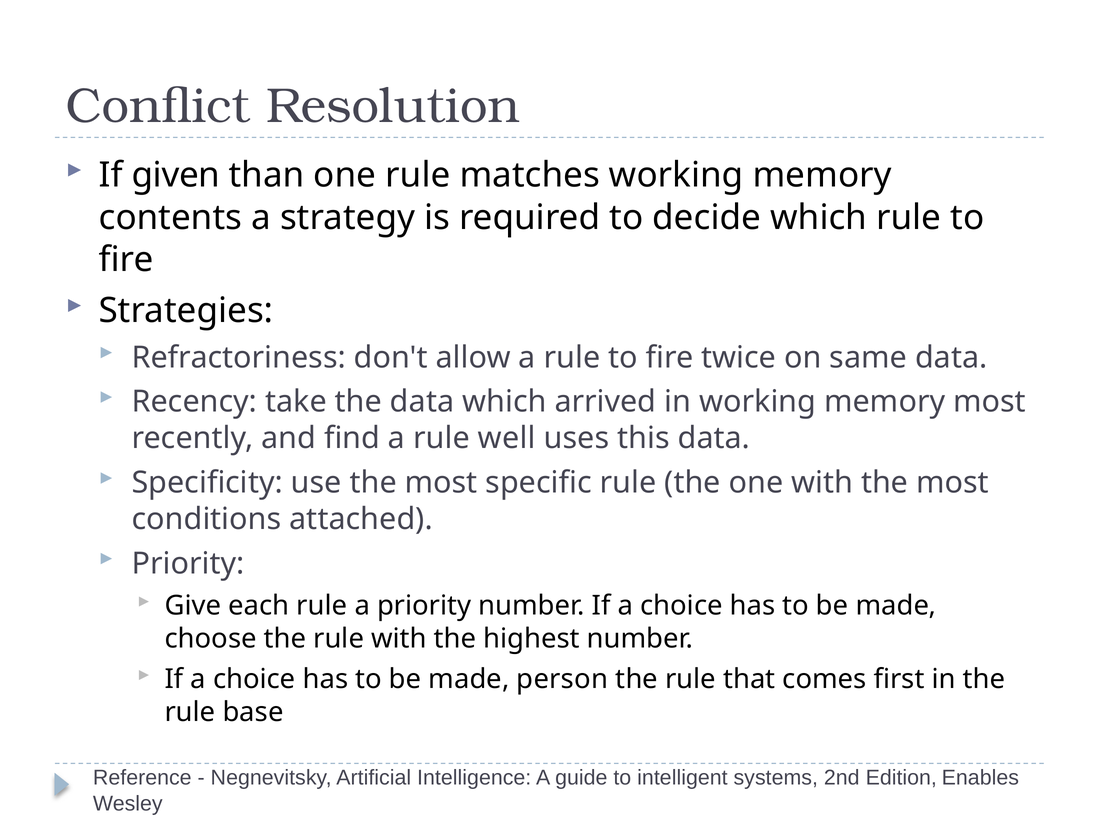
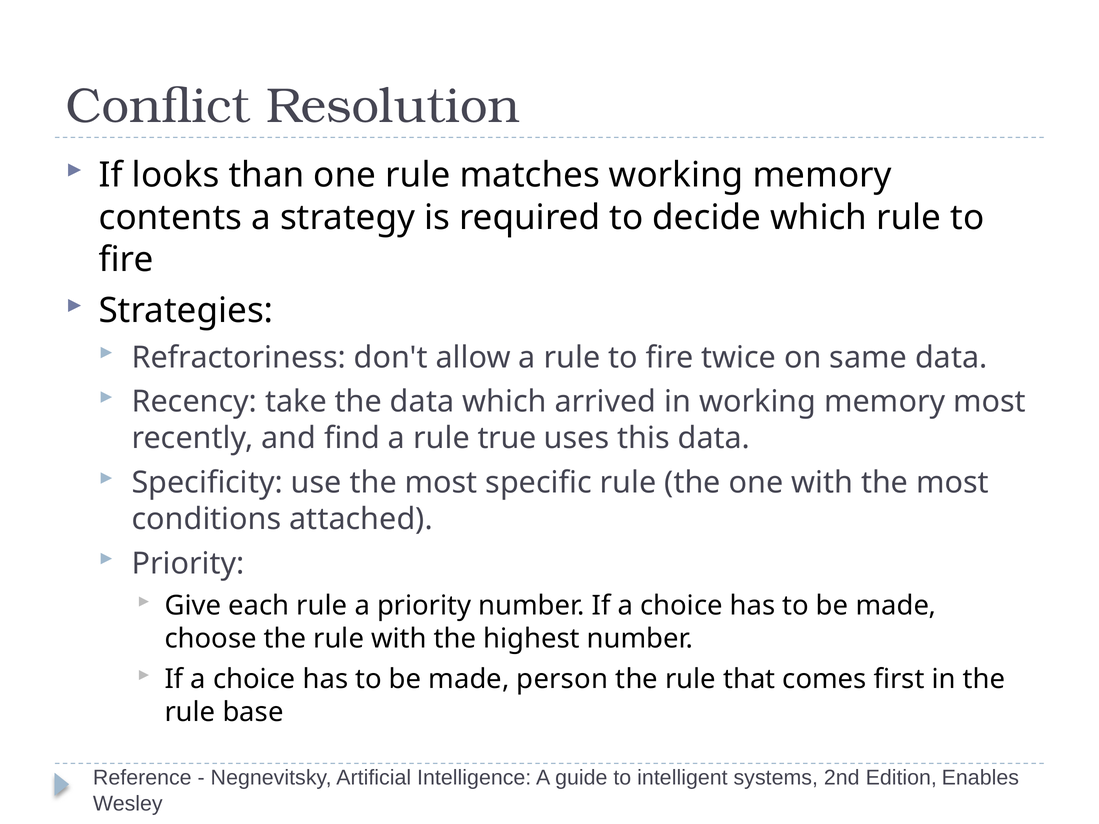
given: given -> looks
well: well -> true
